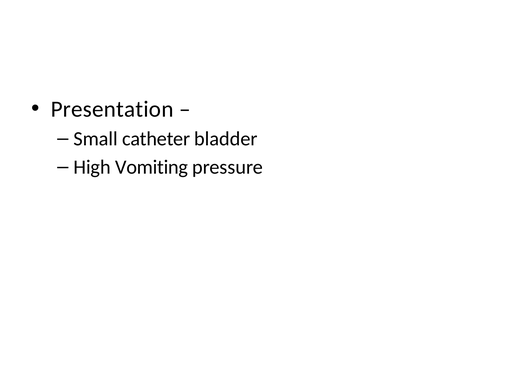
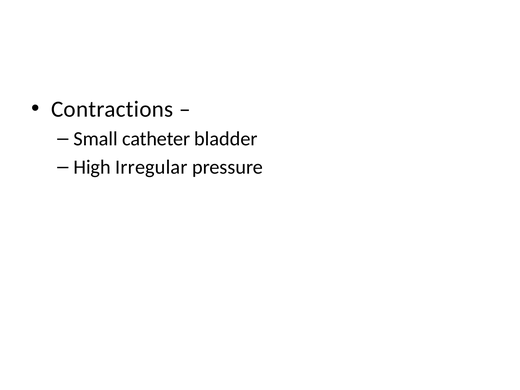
Presentation: Presentation -> Contractions
Vomiting: Vomiting -> Irregular
